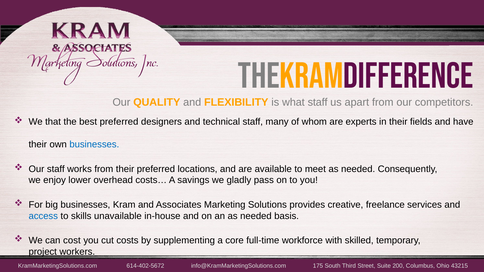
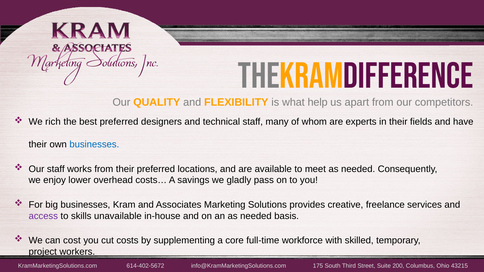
what staff: staff -> help
that: that -> rich
access colour: blue -> purple
